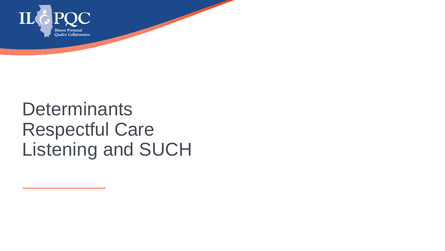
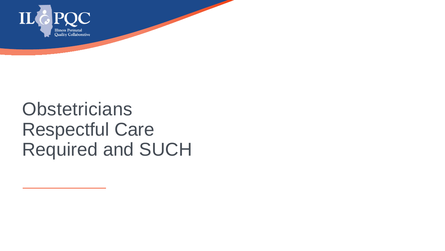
Determinants: Determinants -> Obstetricians
Listening: Listening -> Required
